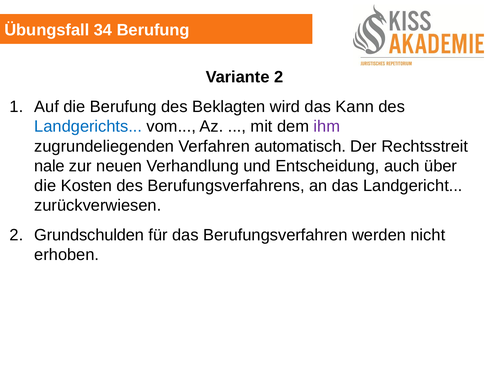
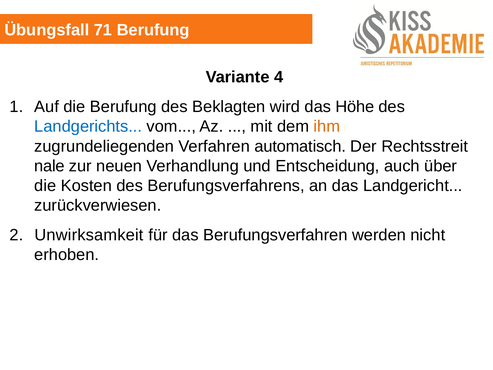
34: 34 -> 71
Variante 2: 2 -> 4
Kann: Kann -> Höhe
ihm colour: purple -> orange
Grundschulden: Grundschulden -> Unwirksamkeit
